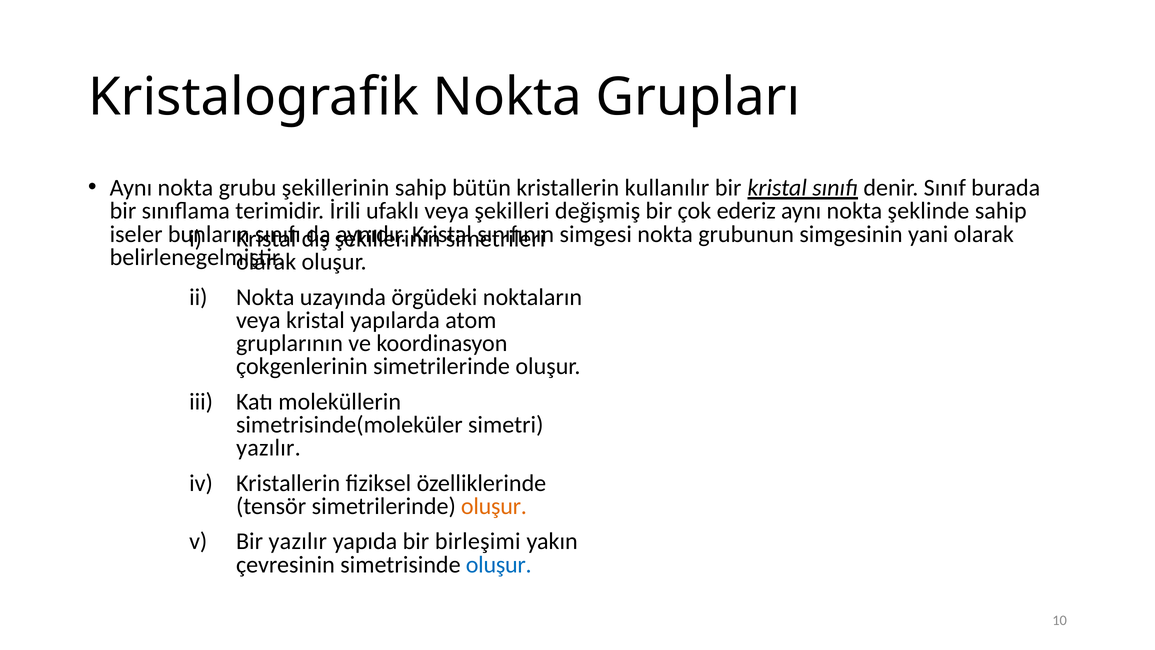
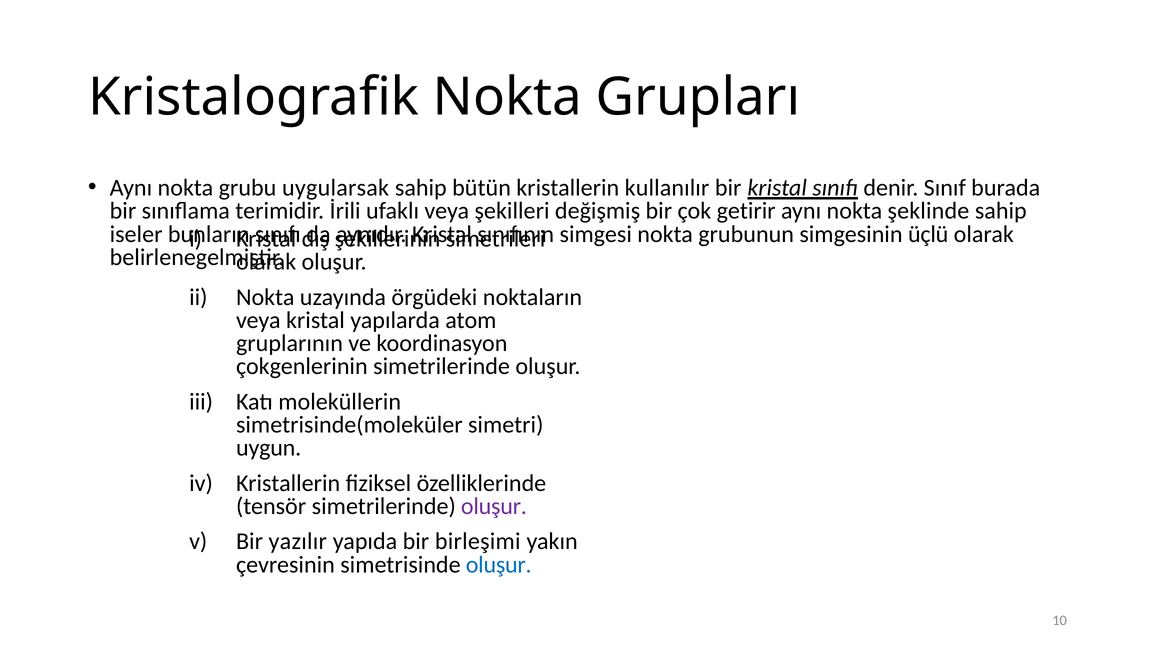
grubu şekillerinin: şekillerinin -> uygularsak
ederiz: ederiz -> getirir
yani: yani -> üçlü
yazılır at (268, 448): yazılır -> uygun
oluşur at (494, 506) colour: orange -> purple
